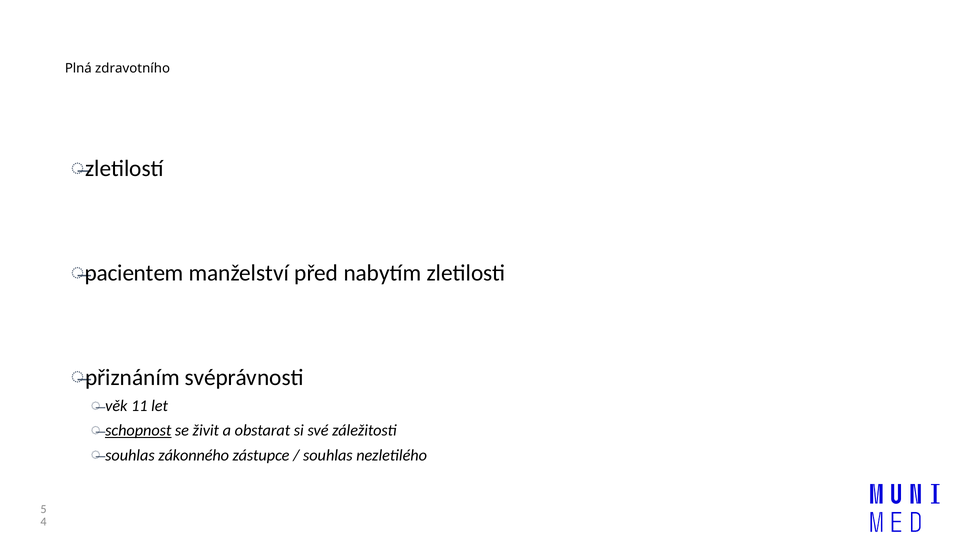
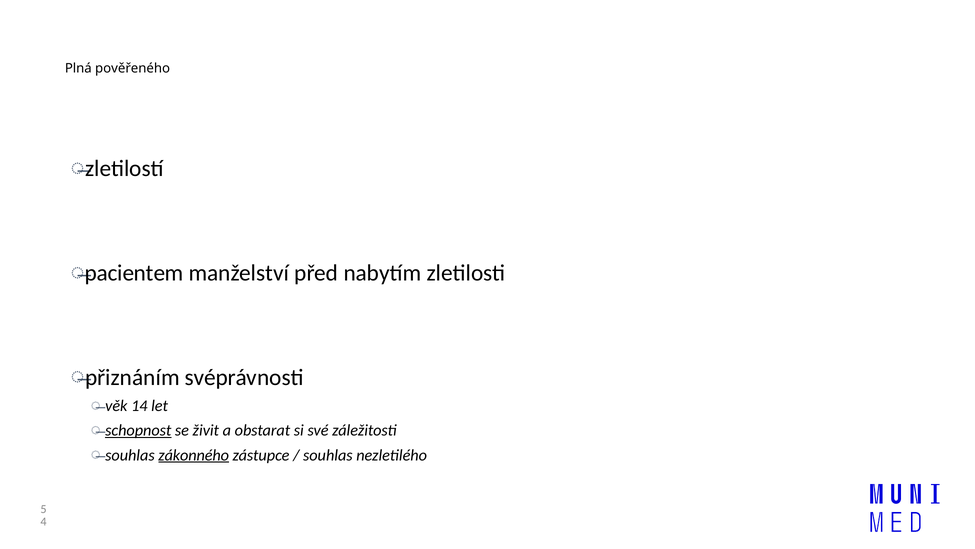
zdravotního: zdravotního -> pověřeného
11: 11 -> 14
zákonného underline: none -> present
